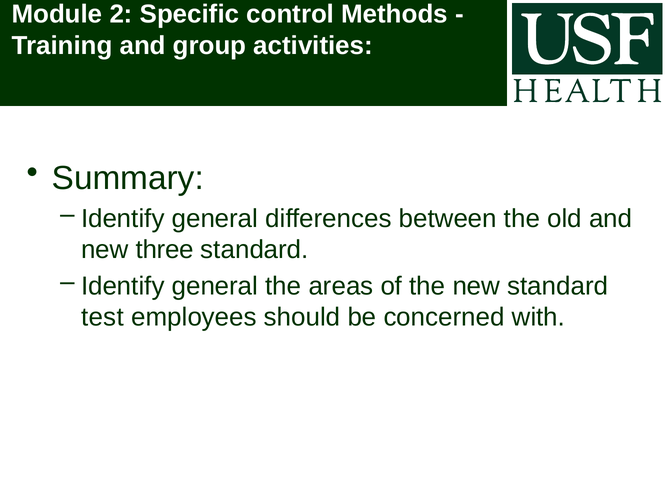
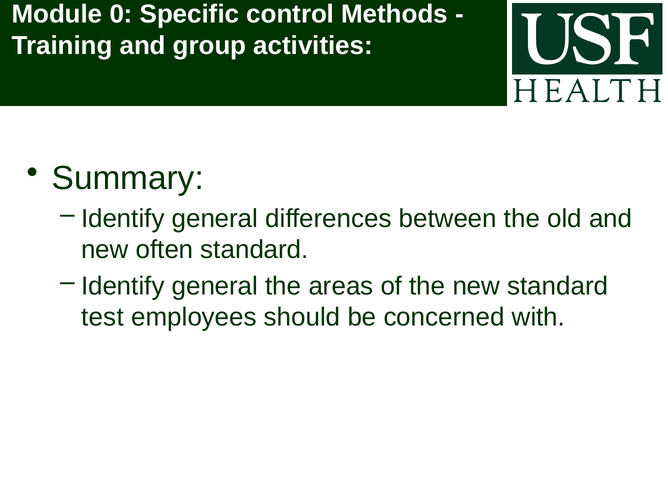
2: 2 -> 0
three: three -> often
